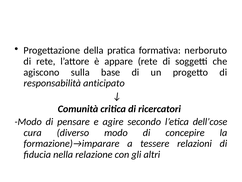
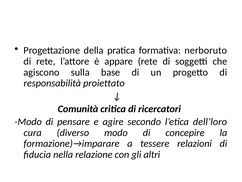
anticipato: anticipato -> proiettato
dell’cose: dell’cose -> dell’loro
